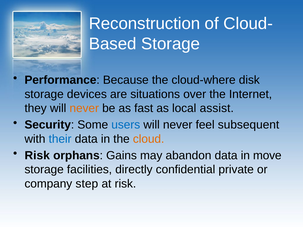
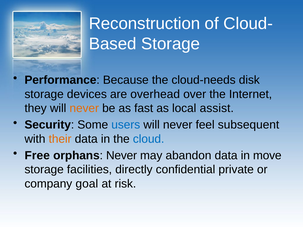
cloud-where: cloud-where -> cloud-needs
situations: situations -> overhead
their colour: blue -> orange
cloud colour: orange -> blue
Risk at (37, 156): Risk -> Free
orphans Gains: Gains -> Never
step: step -> goal
